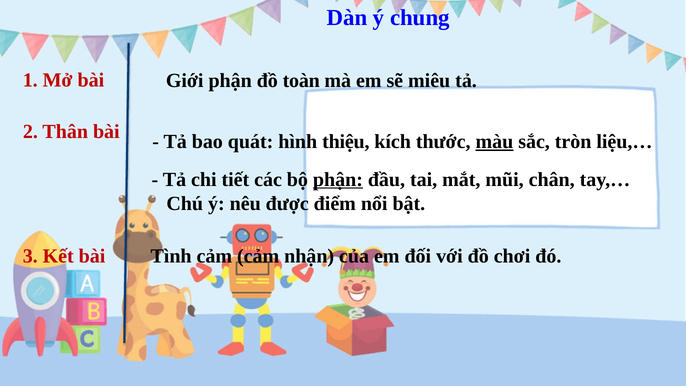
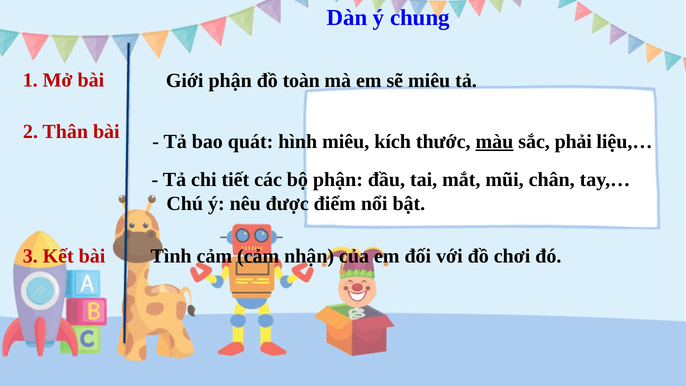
hình thiệu: thiệu -> miêu
tròn: tròn -> phải
phận at (338, 179) underline: present -> none
